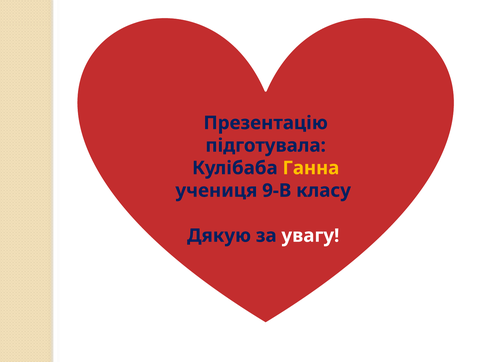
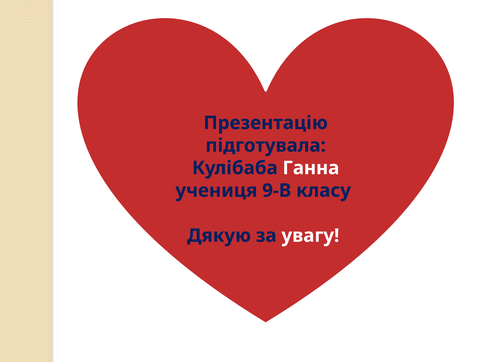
Ганна colour: yellow -> white
